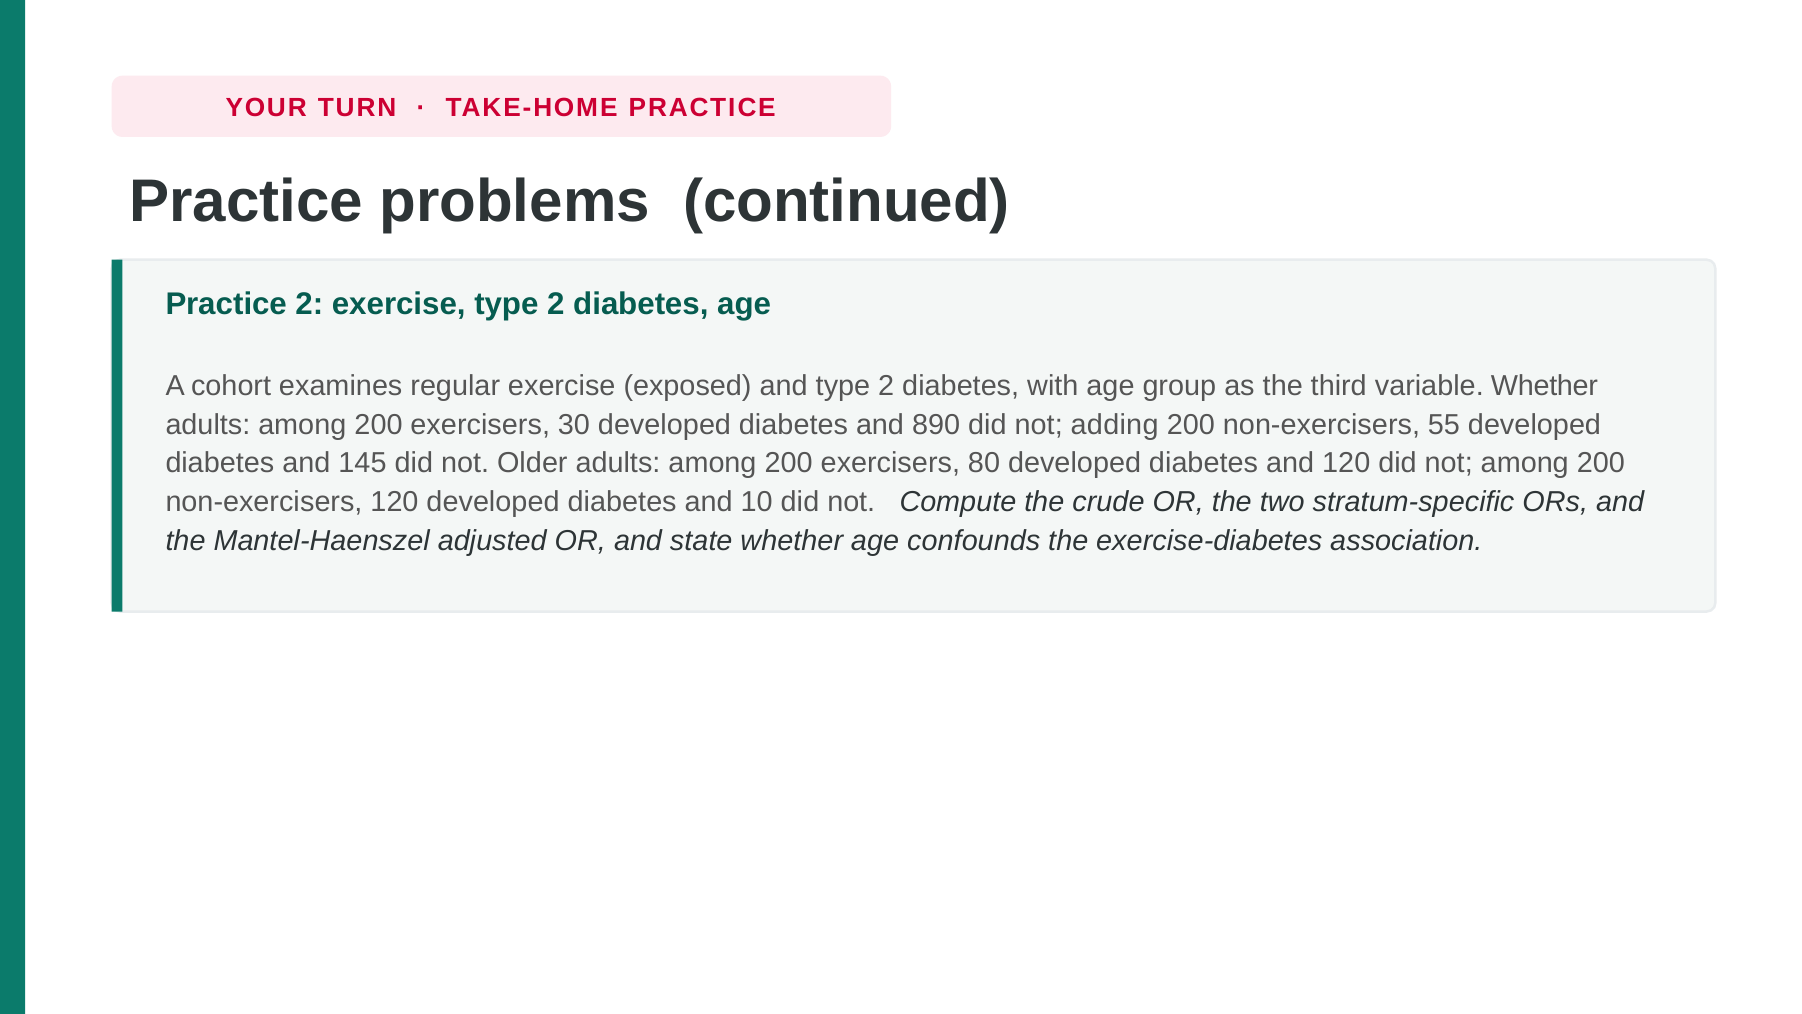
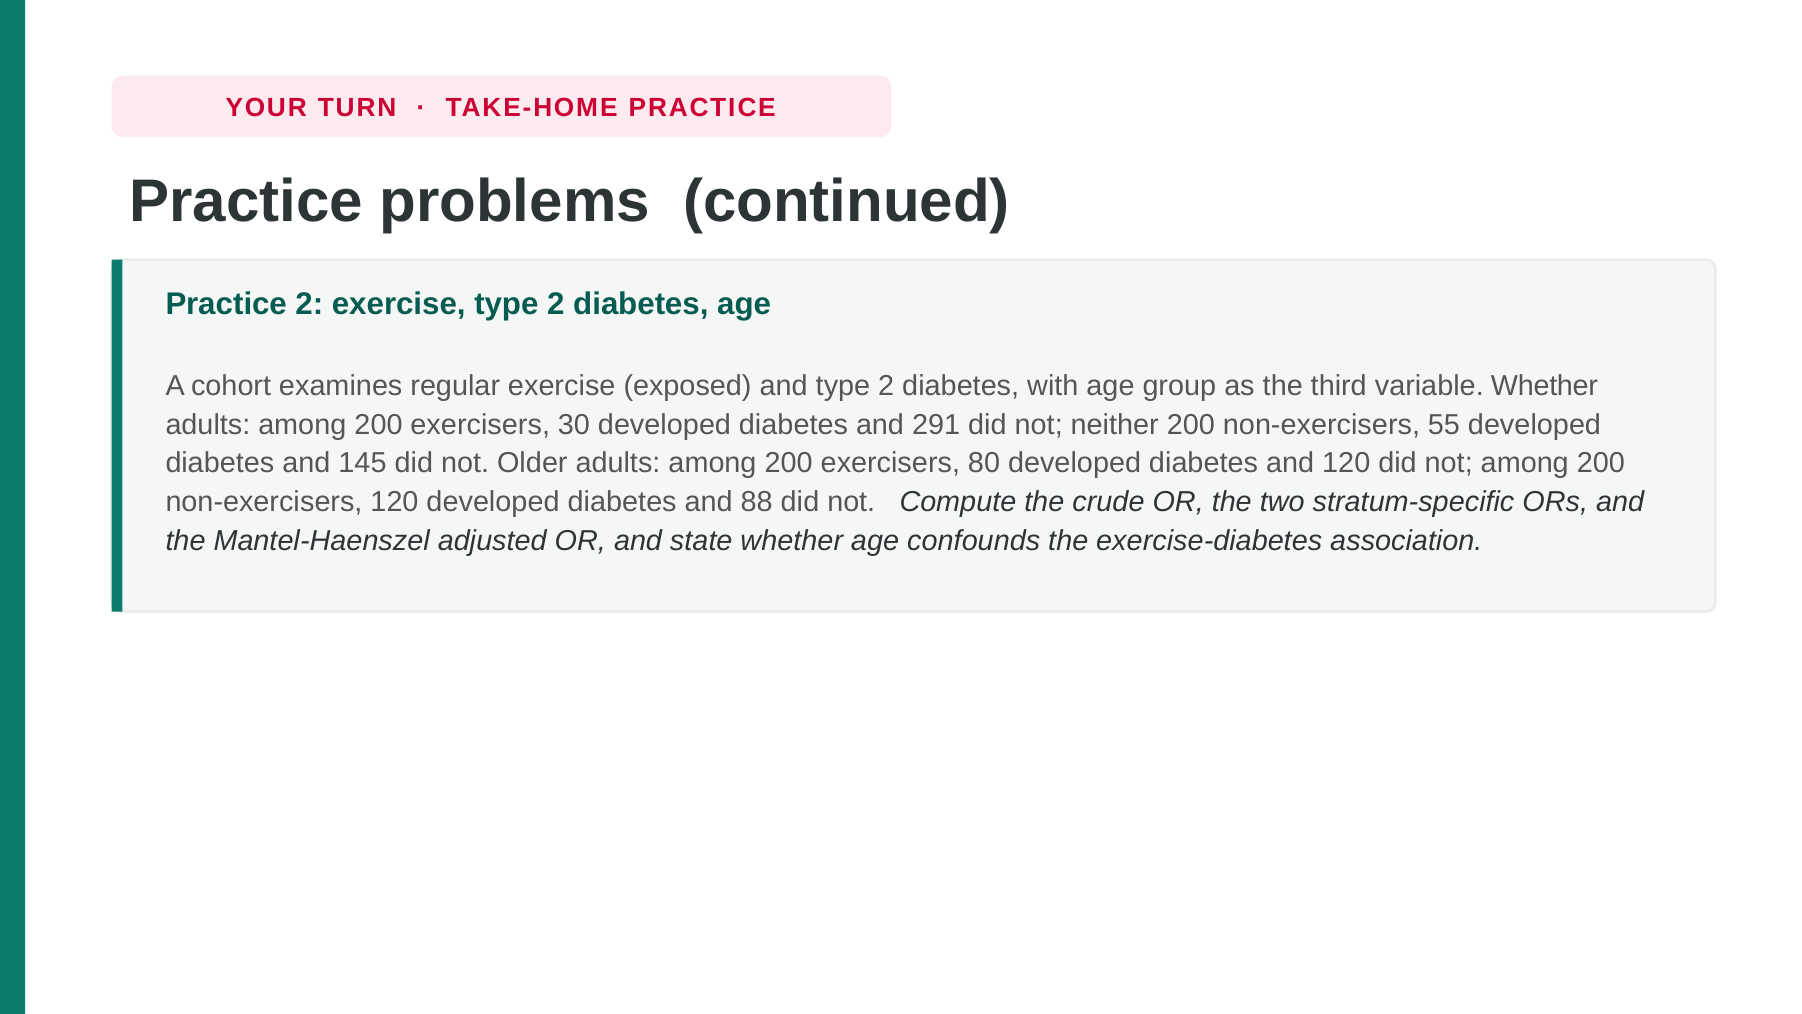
890: 890 -> 291
adding: adding -> neither
10: 10 -> 88
